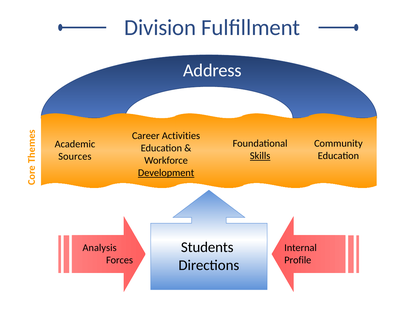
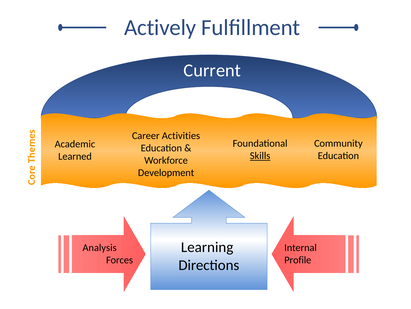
Division: Division -> Actively
Address: Address -> Current
Sources: Sources -> Learned
Development underline: present -> none
Students: Students -> Learning
